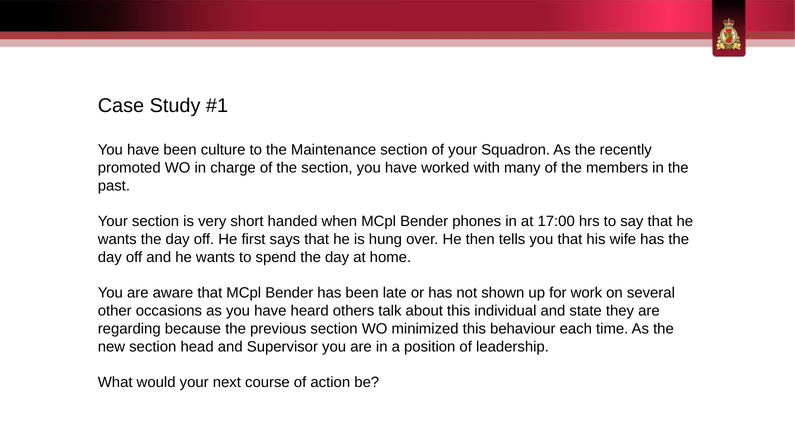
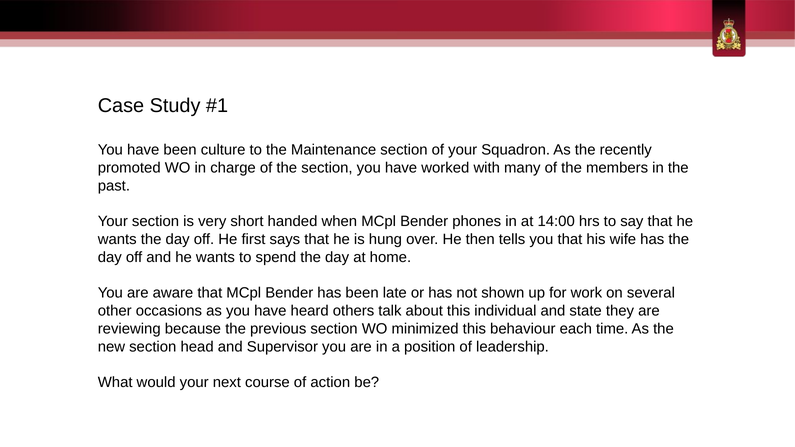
17:00: 17:00 -> 14:00
regarding: regarding -> reviewing
